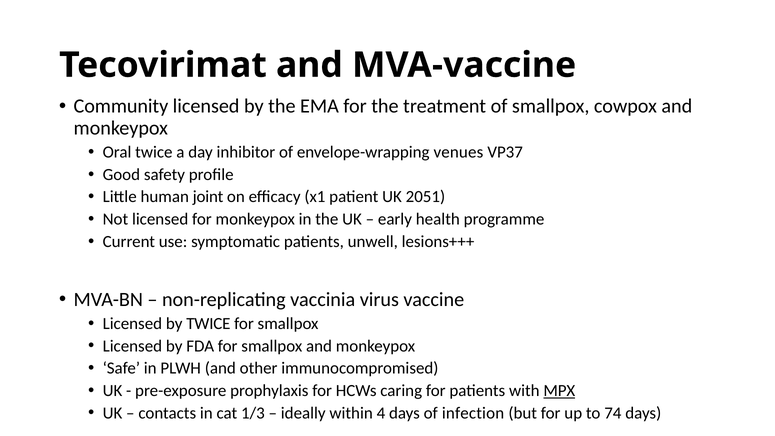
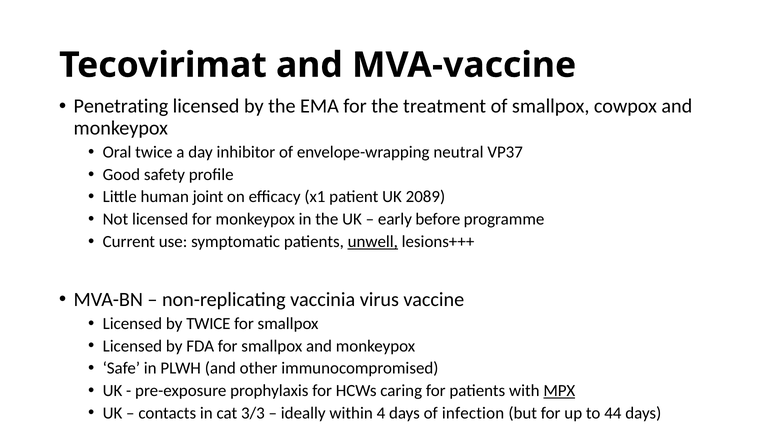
Community: Community -> Penetrating
venues: venues -> neutral
2051: 2051 -> 2089
health: health -> before
unwell underline: none -> present
1/3: 1/3 -> 3/3
74: 74 -> 44
